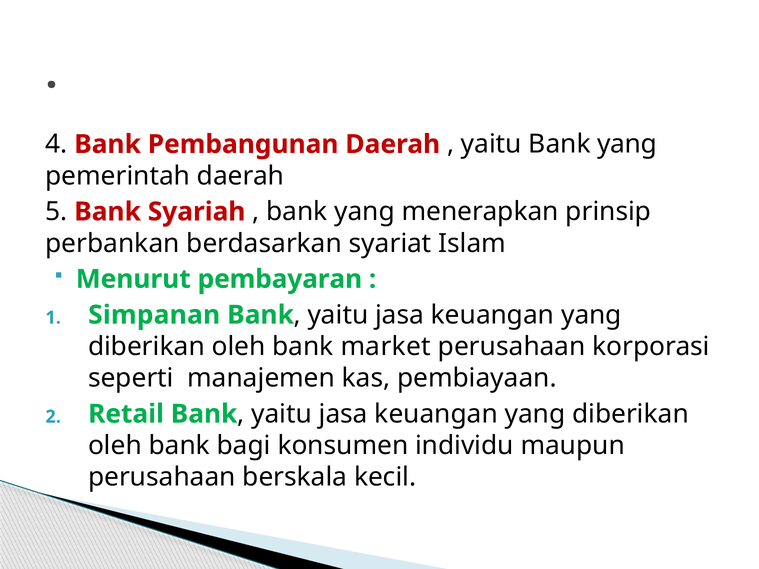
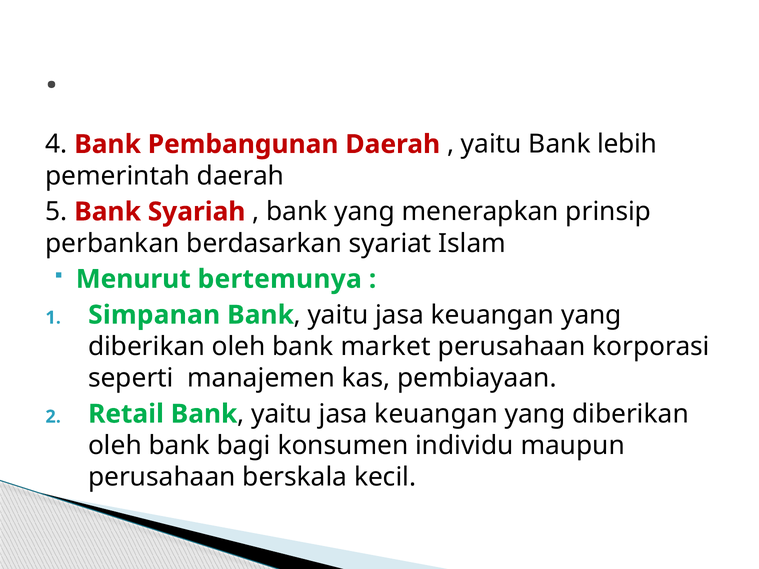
yaitu Bank yang: yang -> lebih
pembayaran: pembayaran -> bertemunya
